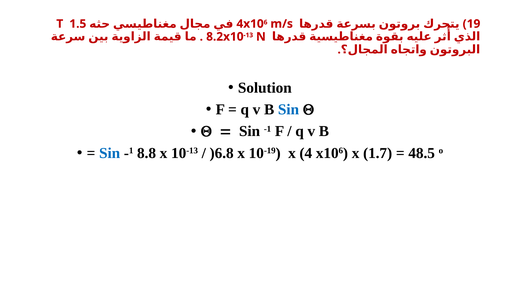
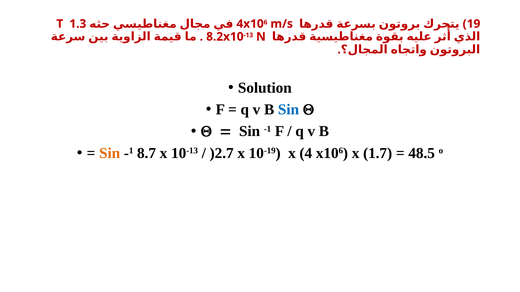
1.5: 1.5 -> 1.3
Sin at (110, 153) colour: blue -> orange
8.8: 8.8 -> 8.7
6.8: 6.8 -> 2.7
